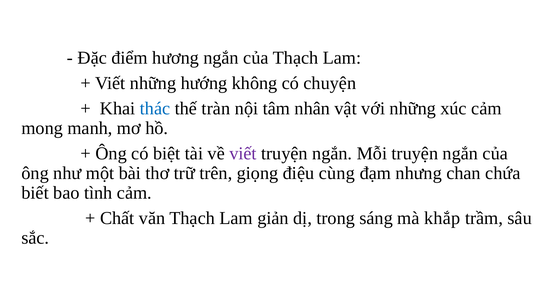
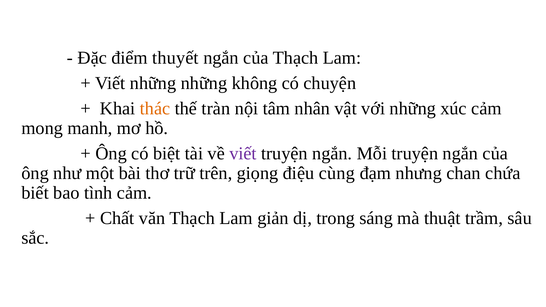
hương: hương -> thuyết
những hướng: hướng -> những
thác colour: blue -> orange
khắp: khắp -> thuật
